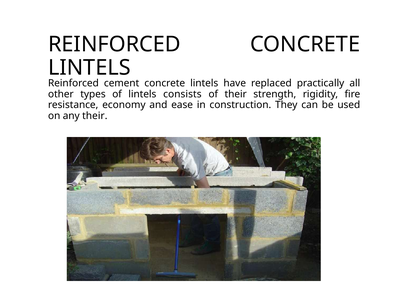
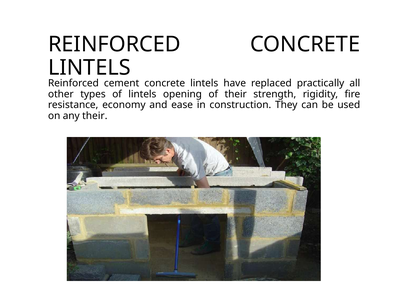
consists: consists -> opening
